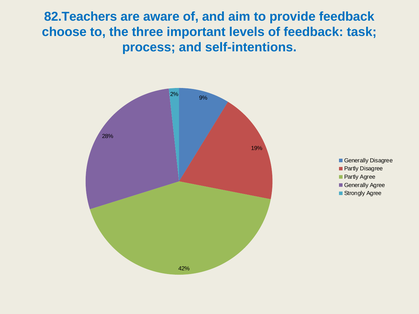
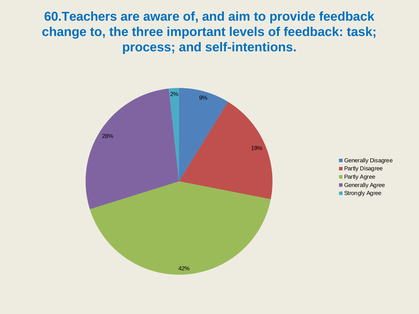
82.Teachers: 82.Teachers -> 60.Teachers
choose: choose -> change
